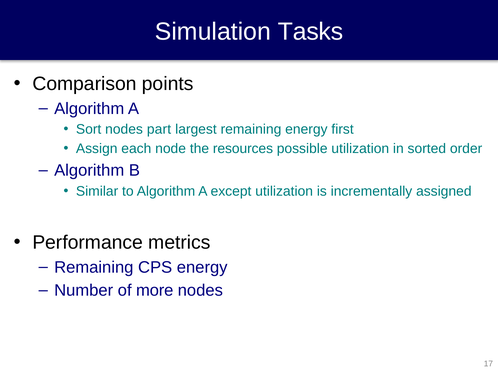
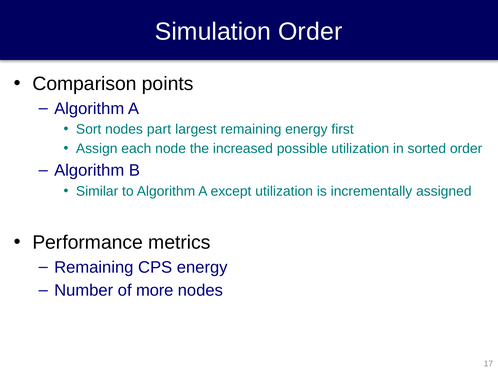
Simulation Tasks: Tasks -> Order
resources: resources -> increased
